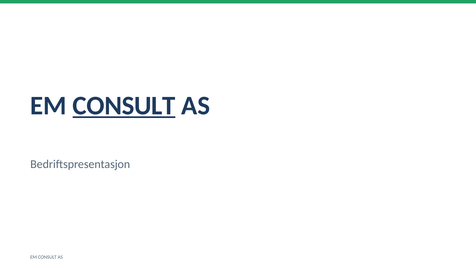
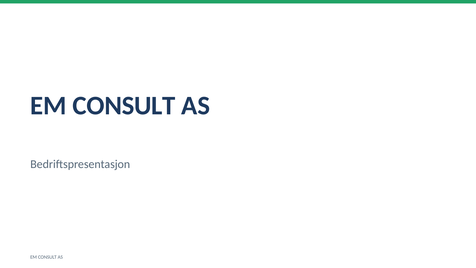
CONSULT at (124, 106) underline: present -> none
